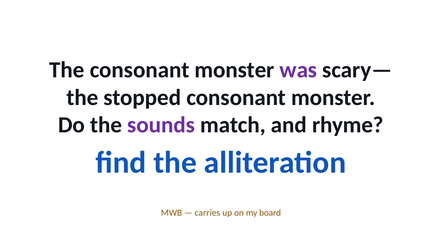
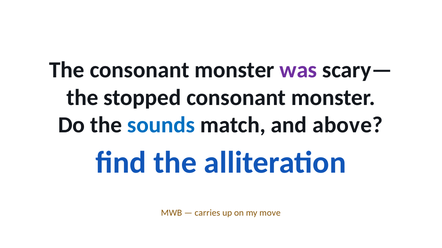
sounds colour: purple -> blue
rhyme: rhyme -> above
board: board -> move
